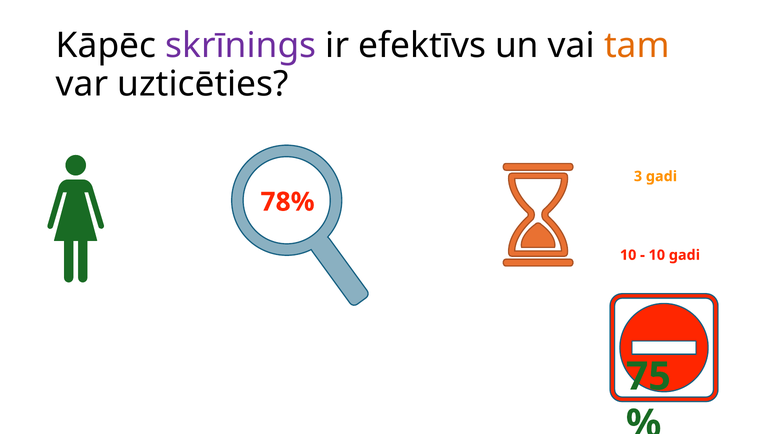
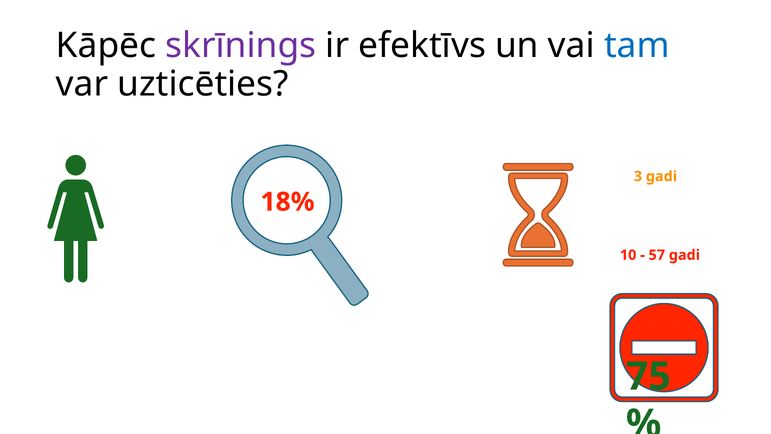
tam colour: orange -> blue
78%: 78% -> 18%
10 at (657, 255): 10 -> 57
